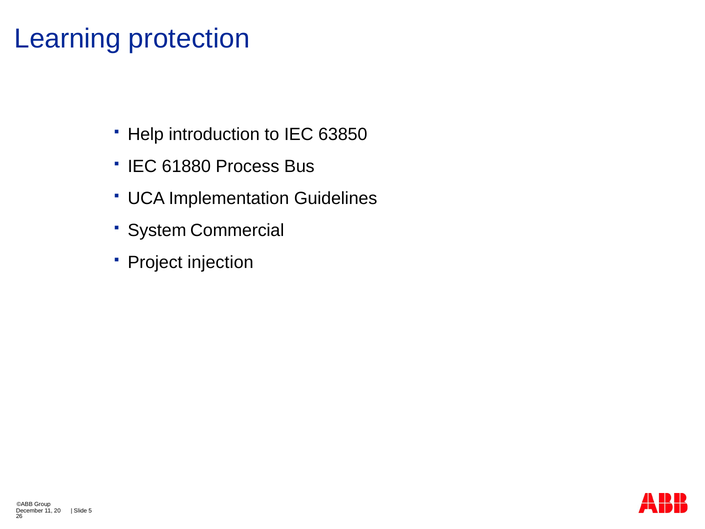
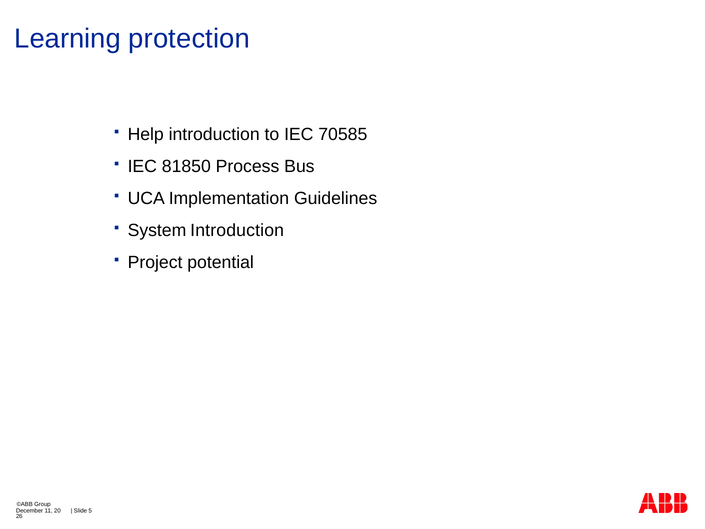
63850: 63850 -> 70585
61880: 61880 -> 81850
System Commercial: Commercial -> Introduction
injection: injection -> potential
